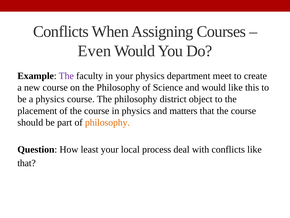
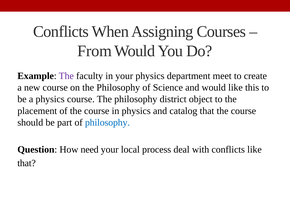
Even: Even -> From
matters: matters -> catalog
philosophy at (107, 122) colour: orange -> blue
least: least -> need
